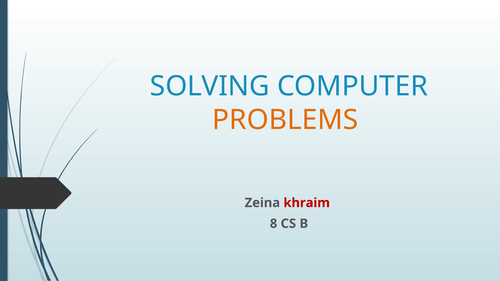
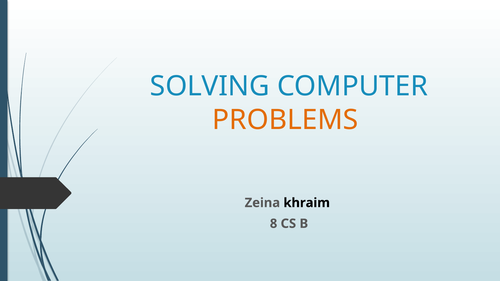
khraim colour: red -> black
